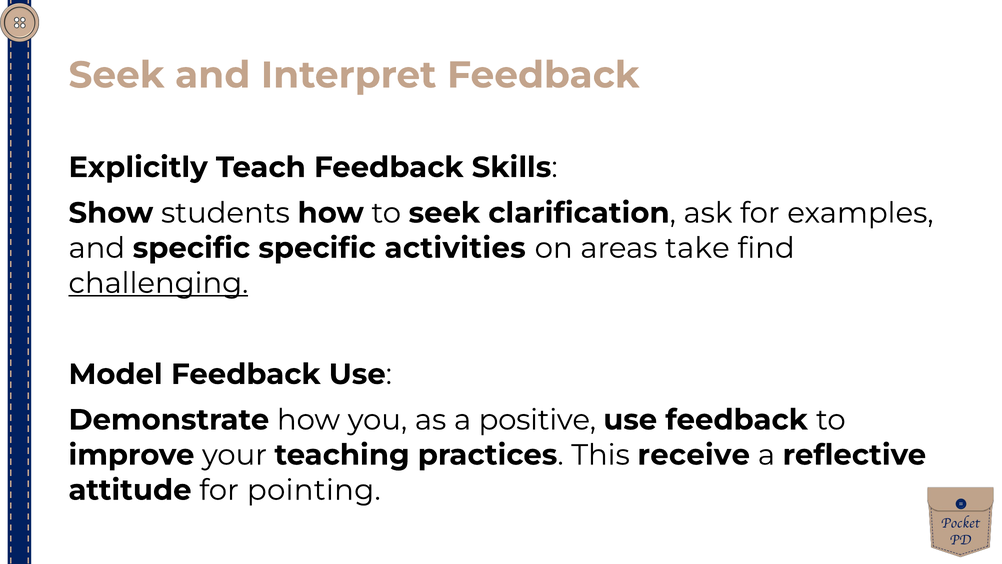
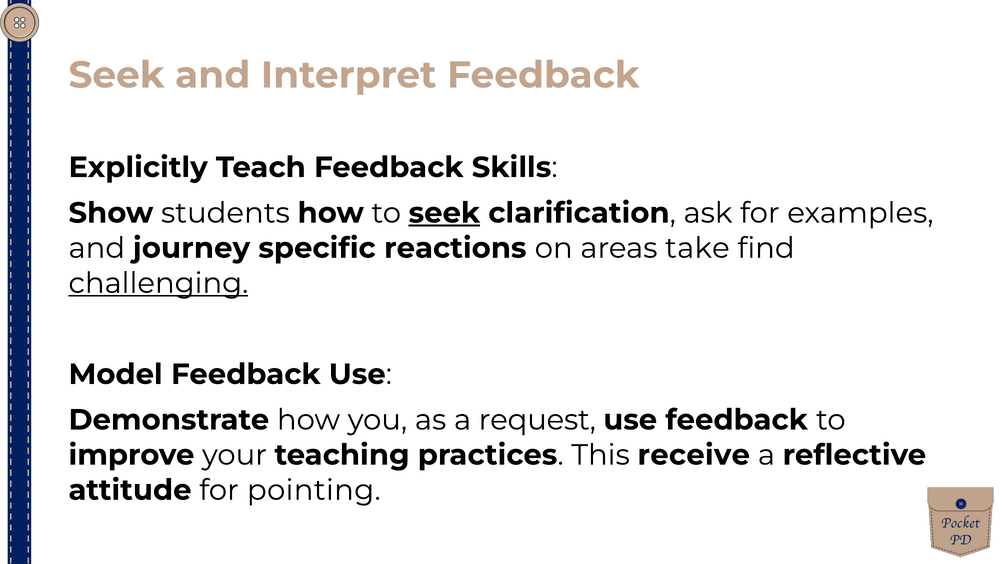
seek at (444, 213) underline: none -> present
and specific: specific -> journey
activities: activities -> reactions
positive: positive -> request
